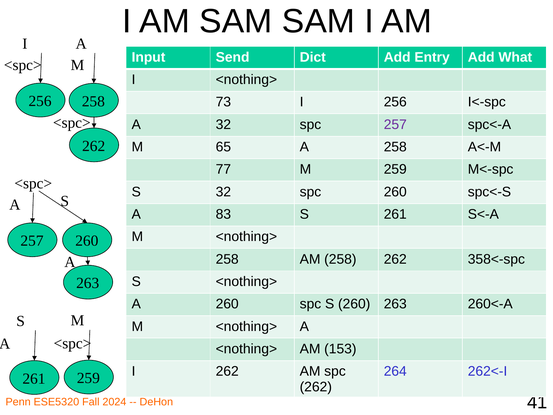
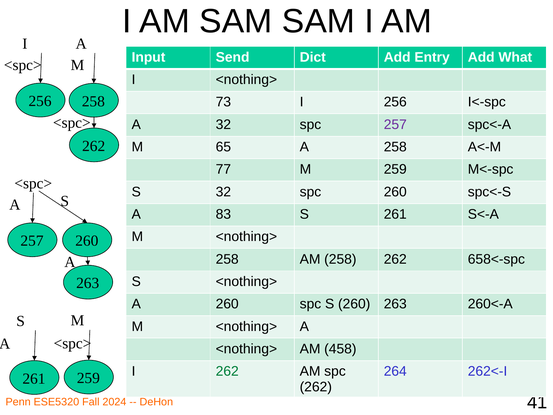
358<-spc: 358<-spc -> 658<-spc
153: 153 -> 458
262 at (227, 371) colour: black -> green
